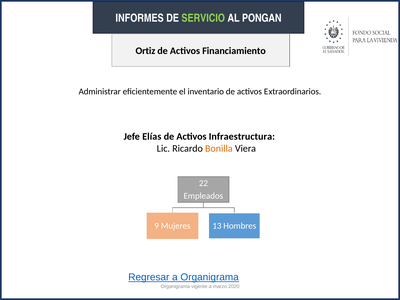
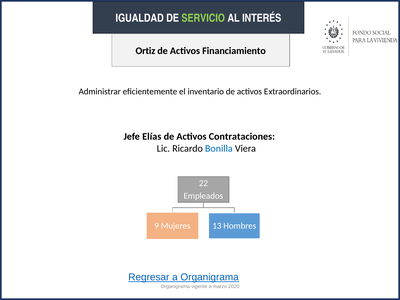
INFORMES: INFORMES -> IGUALDAD
PONGAN: PONGAN -> INTERÉS
Infraestructura: Infraestructura -> Contrataciones
Bonilla colour: orange -> blue
